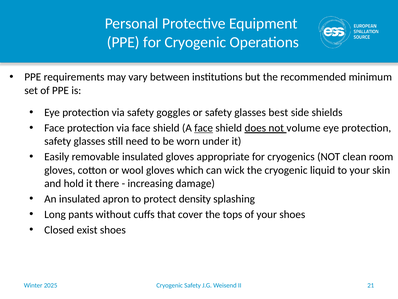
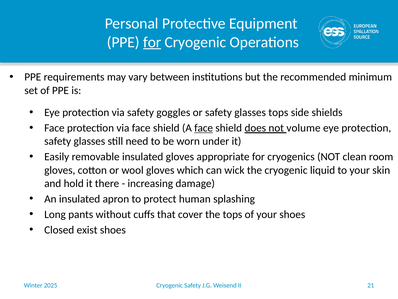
for at (152, 42) underline: none -> present
glasses best: best -> tops
density: density -> human
